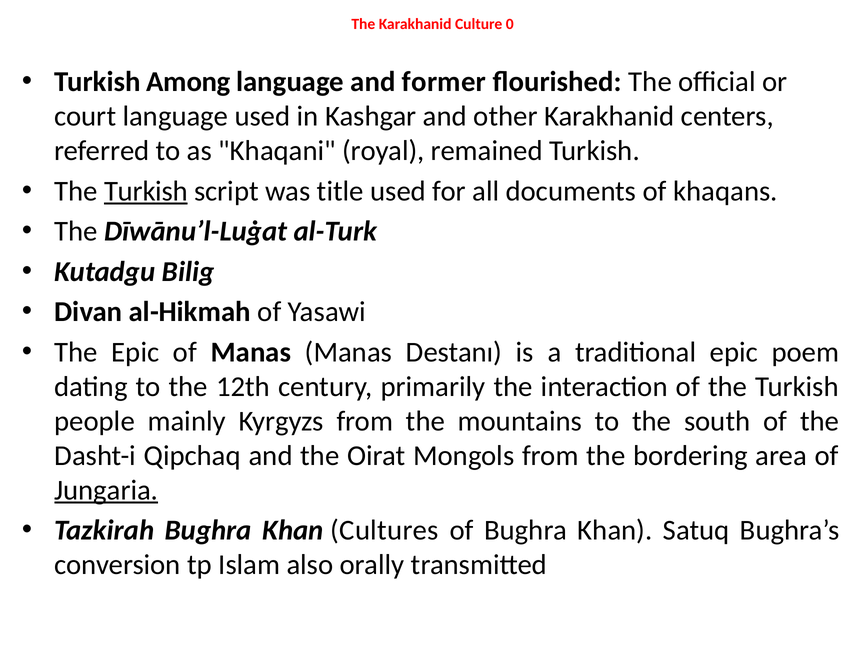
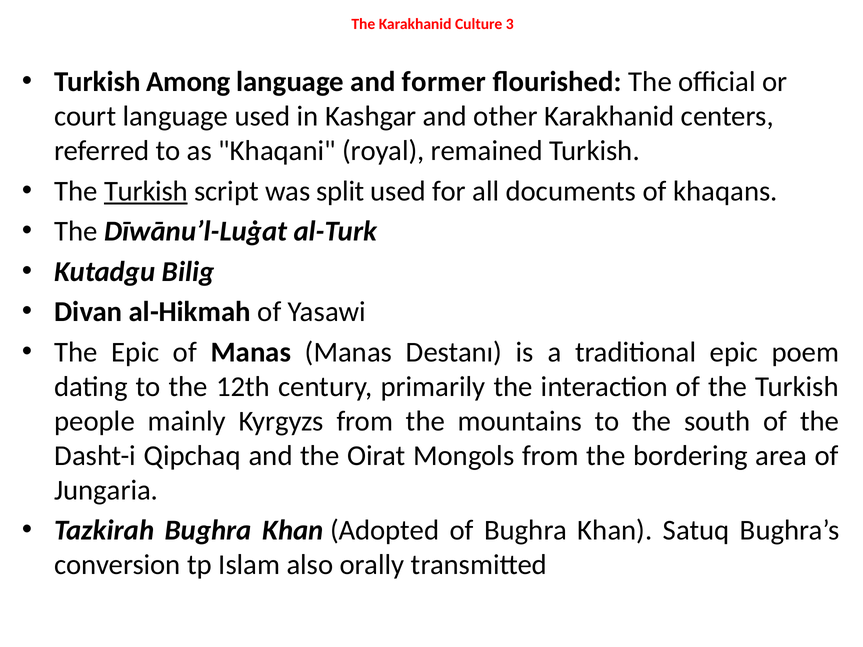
0: 0 -> 3
title: title -> split
Jungaria underline: present -> none
Cultures: Cultures -> Adopted
